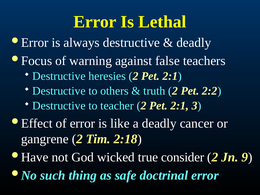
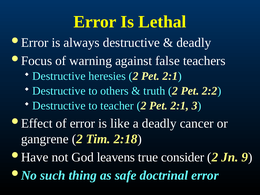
wicked: wicked -> leavens
